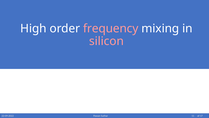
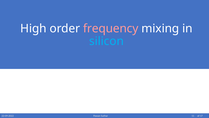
silicon colour: pink -> light blue
